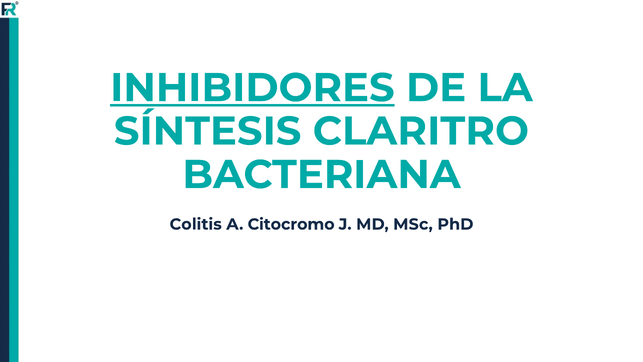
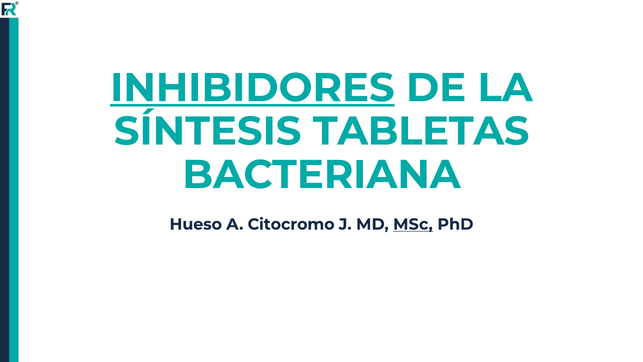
CLARITRO: CLARITRO -> TABLETAS
Colitis: Colitis -> Hueso
MSc underline: none -> present
